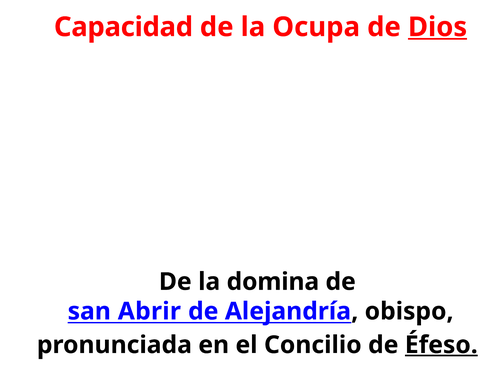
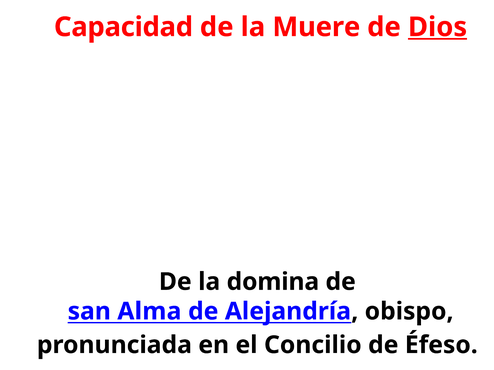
Ocupa: Ocupa -> Muere
Abrir: Abrir -> Alma
Éfeso underline: present -> none
